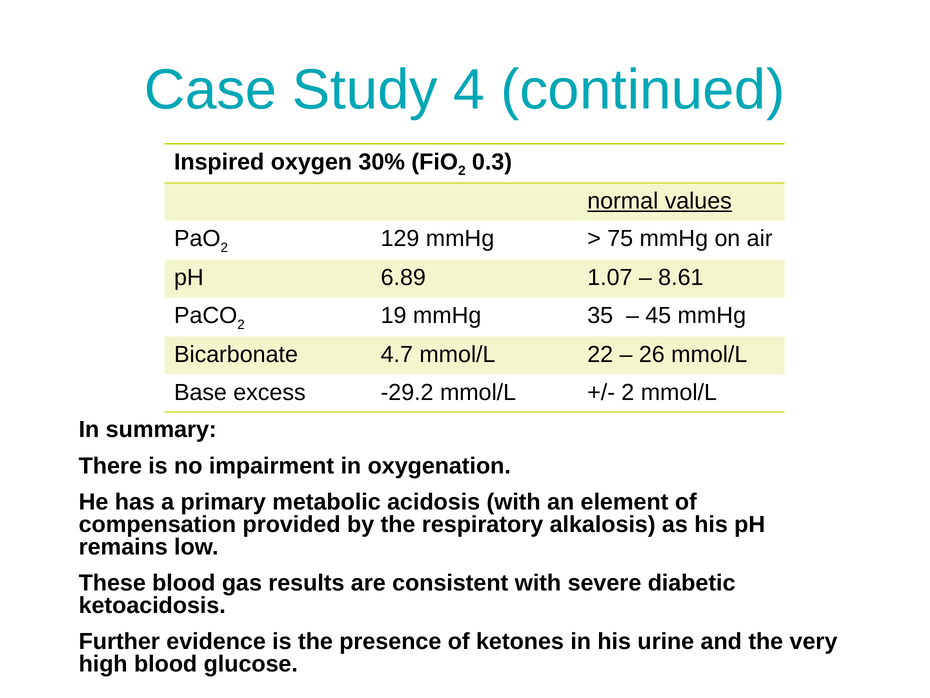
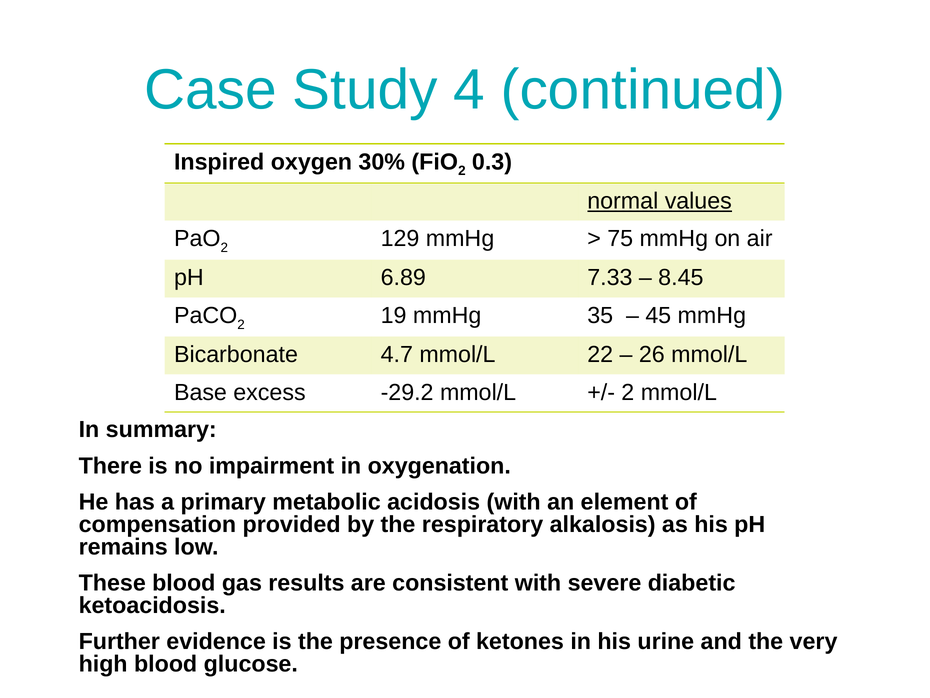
1.07: 1.07 -> 7.33
8.61: 8.61 -> 8.45
